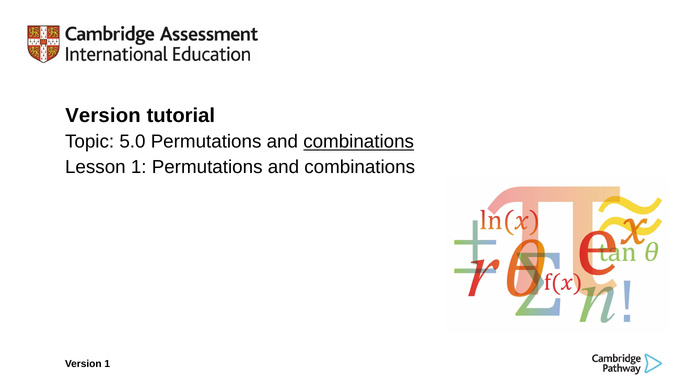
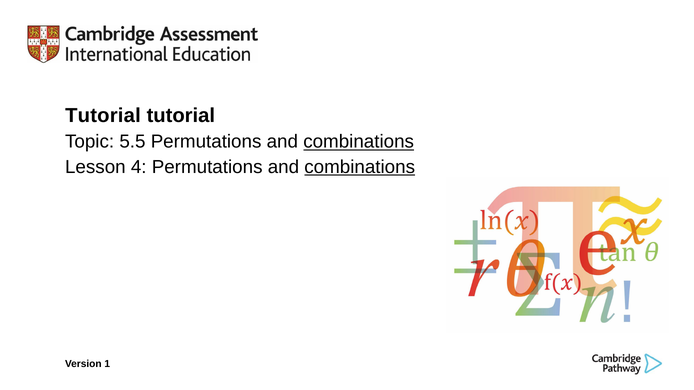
Version at (103, 116): Version -> Tutorial
5.0: 5.0 -> 5.5
Lesson 1: 1 -> 4
combinations at (360, 167) underline: none -> present
